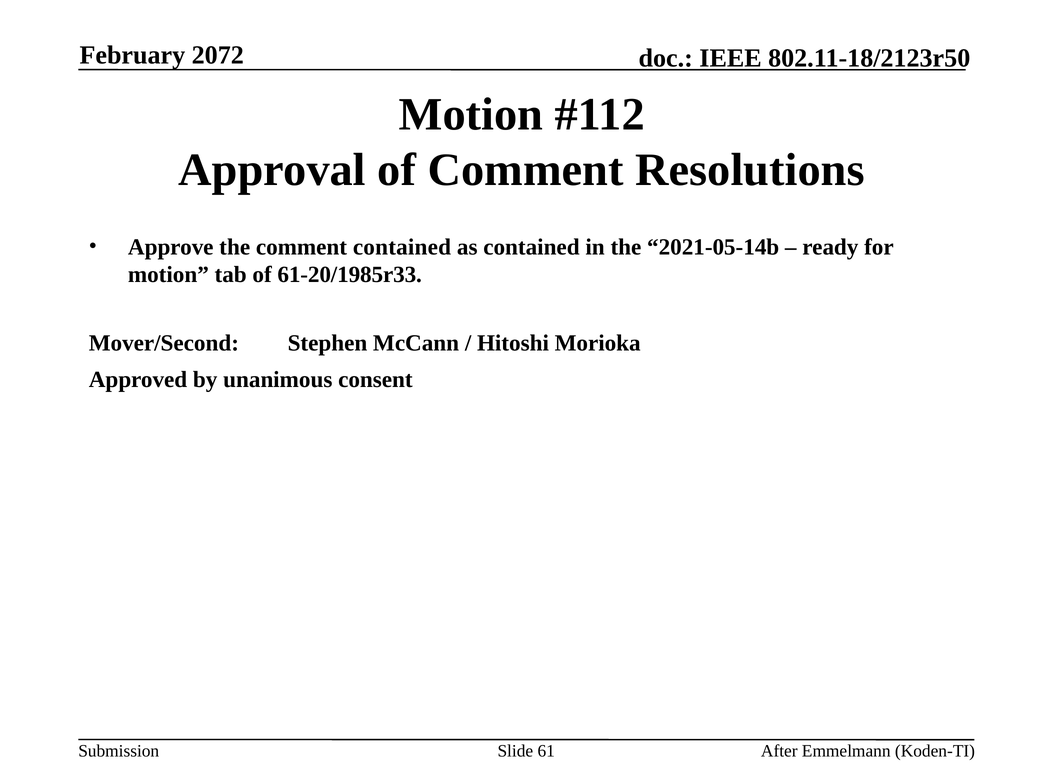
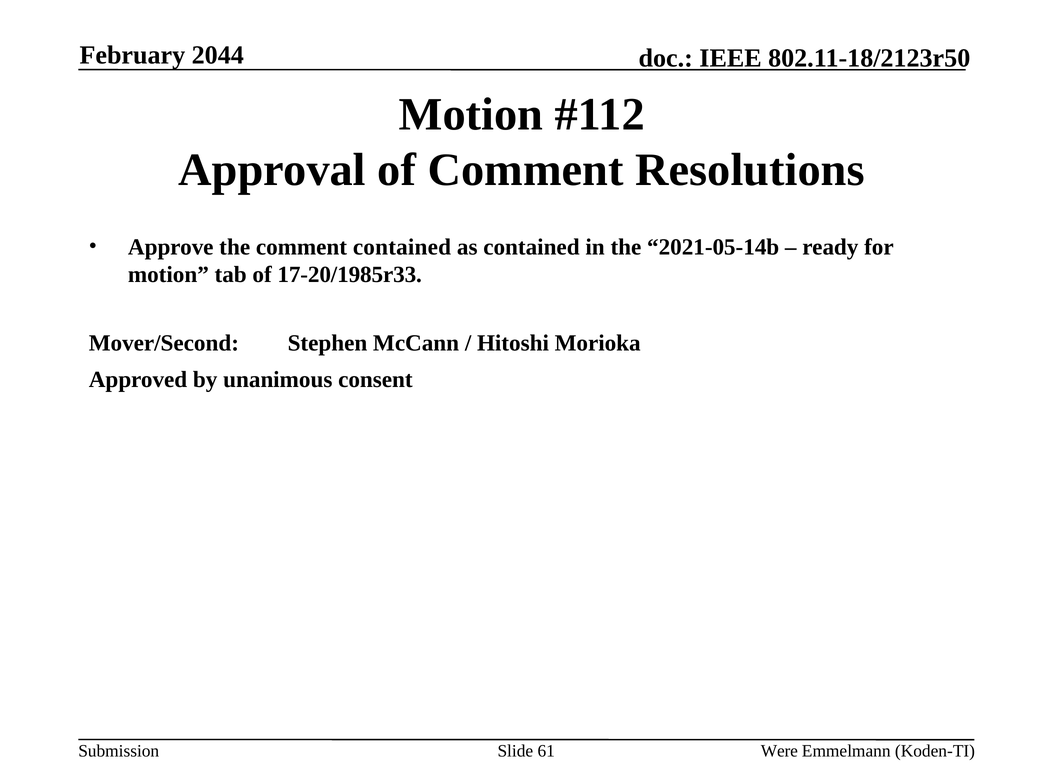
2072: 2072 -> 2044
61-20/1985r33: 61-20/1985r33 -> 17-20/1985r33
After: After -> Were
